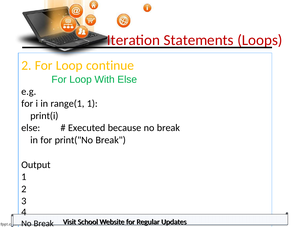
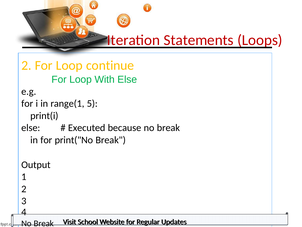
range(1 1: 1 -> 5
